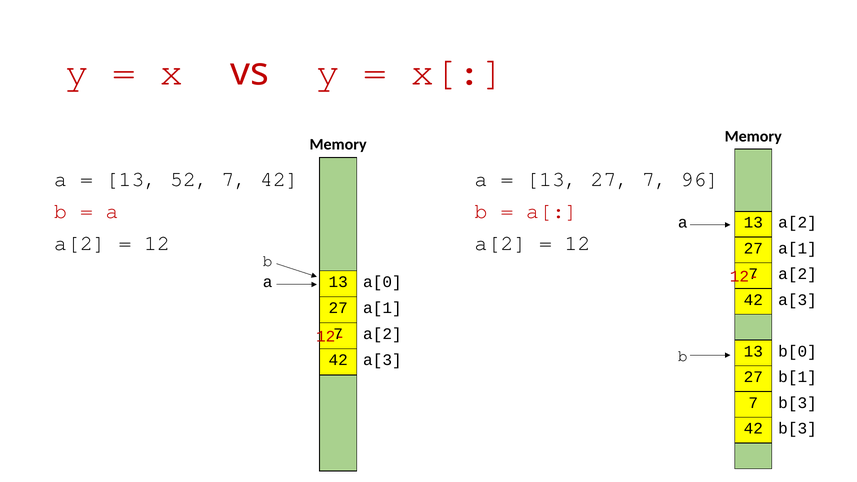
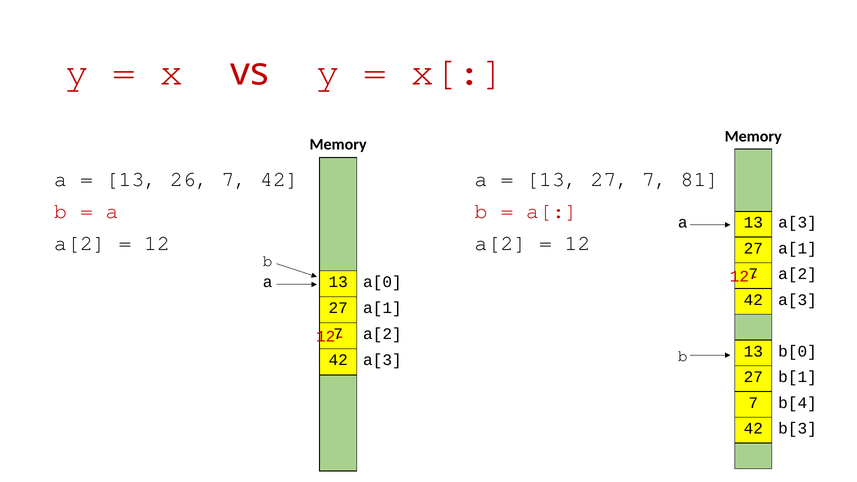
96: 96 -> 81
52: 52 -> 26
13 a[2: a[2 -> a[3
7 b[3: b[3 -> b[4
